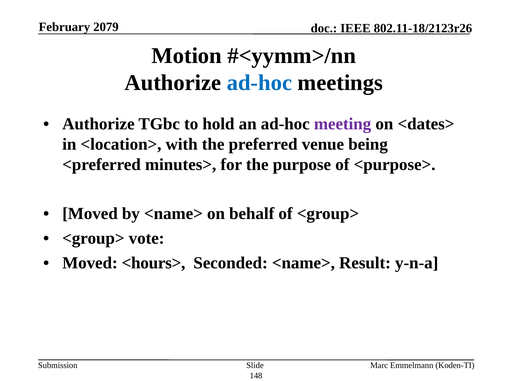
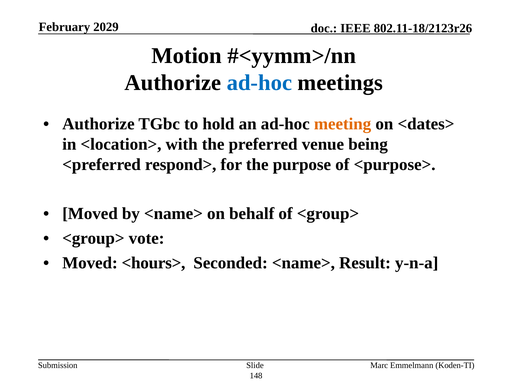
2079: 2079 -> 2029
meeting colour: purple -> orange
minutes>: minutes> -> respond>
